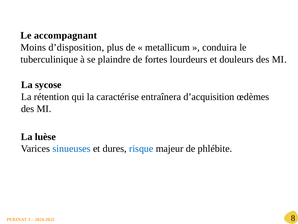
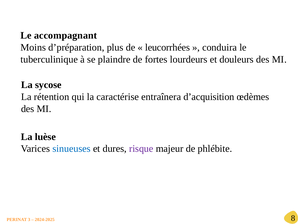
d’disposition: d’disposition -> d’préparation
metallicum: metallicum -> leucorrhées
risque colour: blue -> purple
